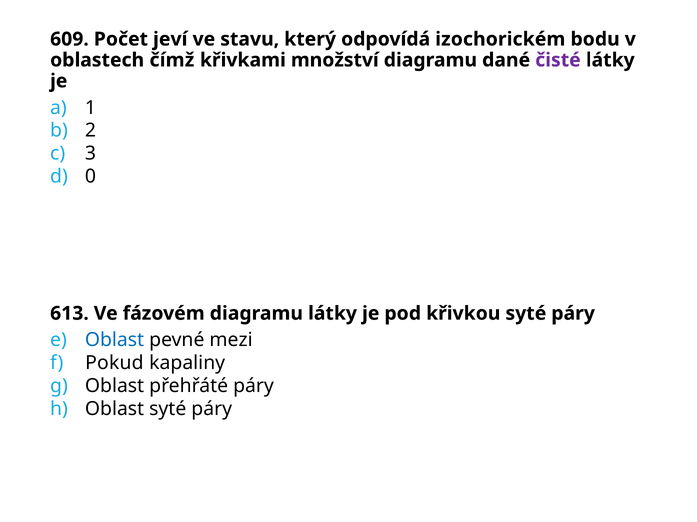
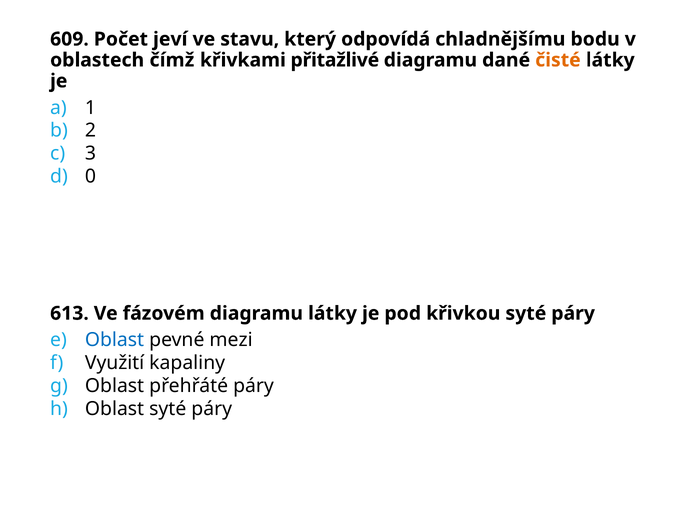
izochorickém: izochorickém -> chladnějšímu
množství: množství -> přitažlivé
čisté colour: purple -> orange
Pokud: Pokud -> Využití
